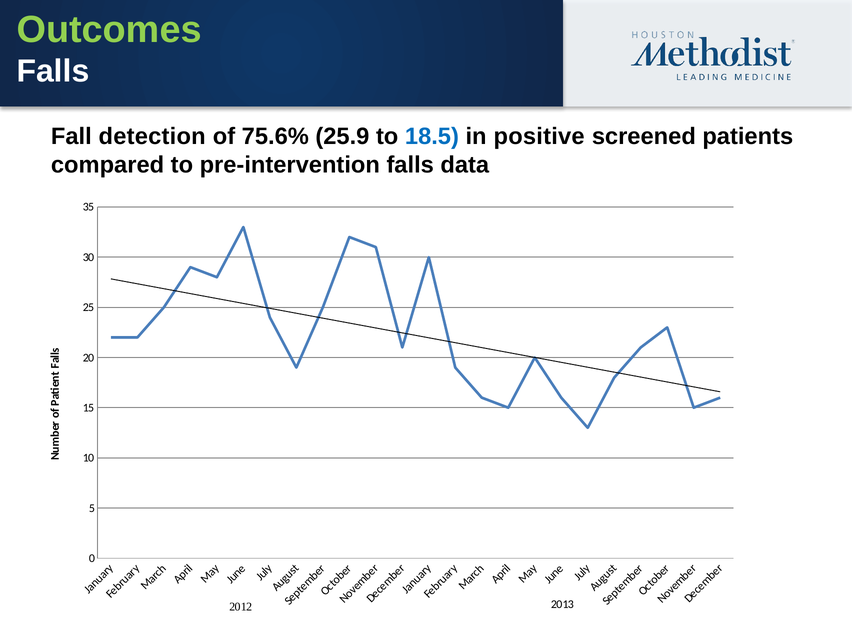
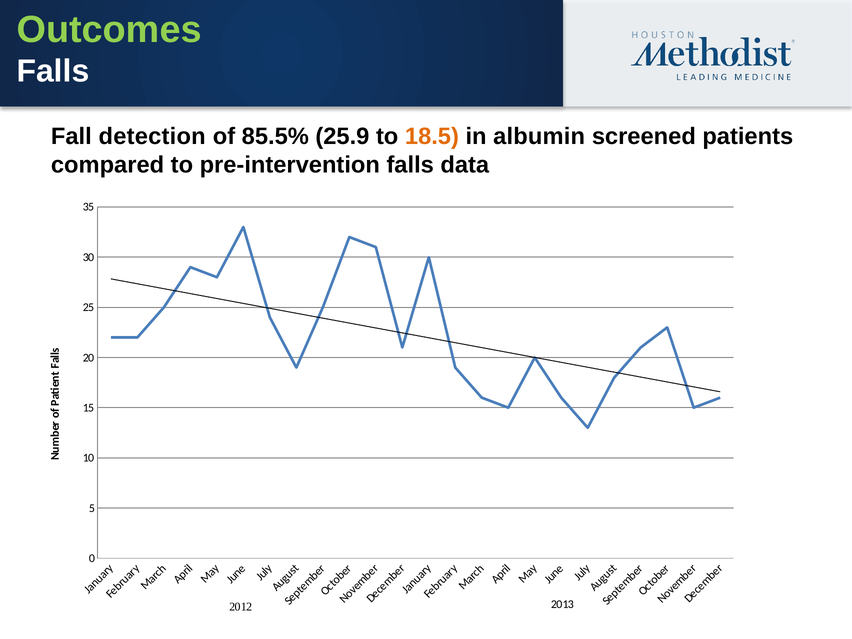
75.6%: 75.6% -> 85.5%
18.5 colour: blue -> orange
positive: positive -> albumin
